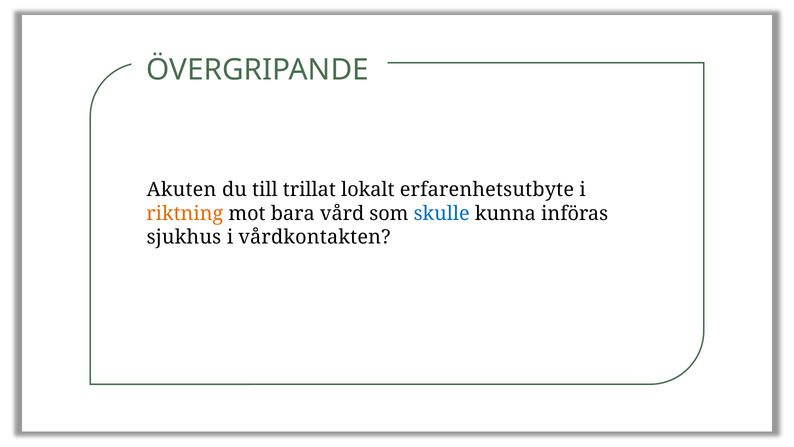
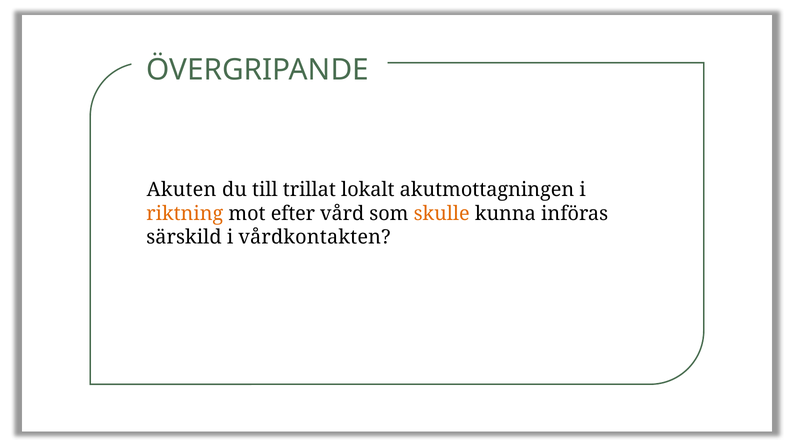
erfarenhetsutbyte: erfarenhetsutbyte -> akutmottagningen
bara: bara -> efter
skulle colour: blue -> orange
sjukhus: sjukhus -> särskild
